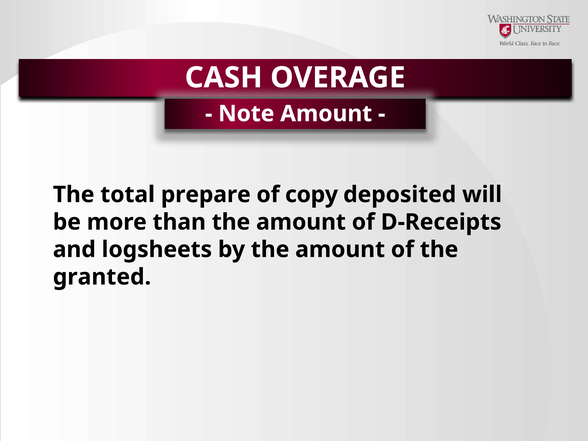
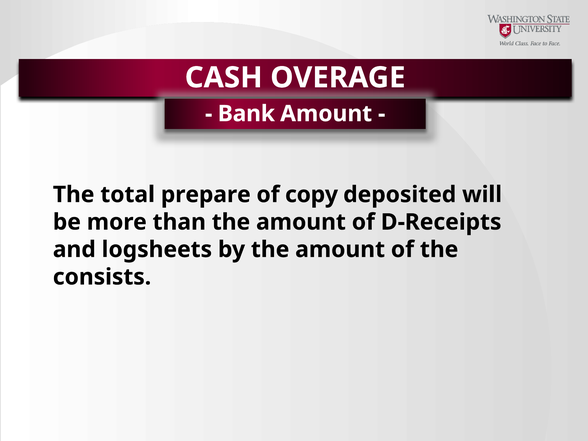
Note: Note -> Bank
granted: granted -> consists
